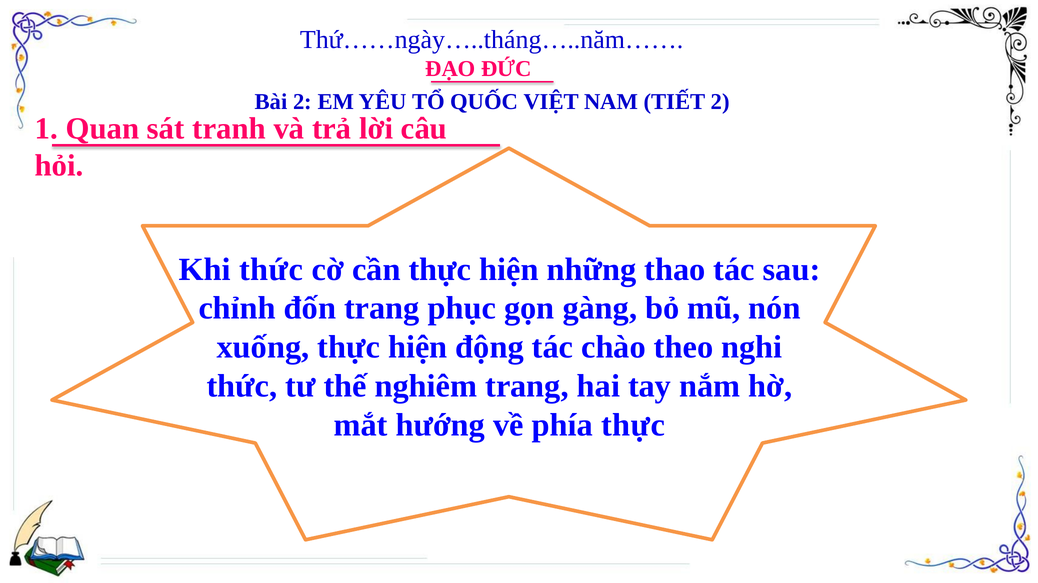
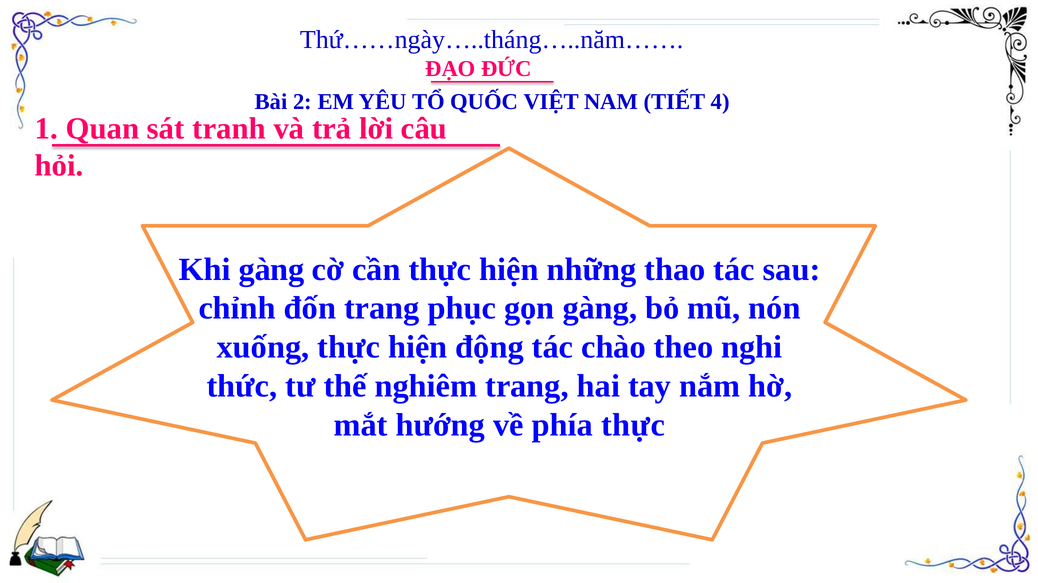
TIẾT 2: 2 -> 4
Khi thức: thức -> gàng
